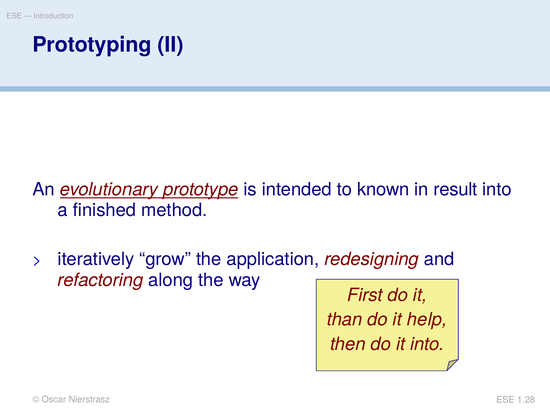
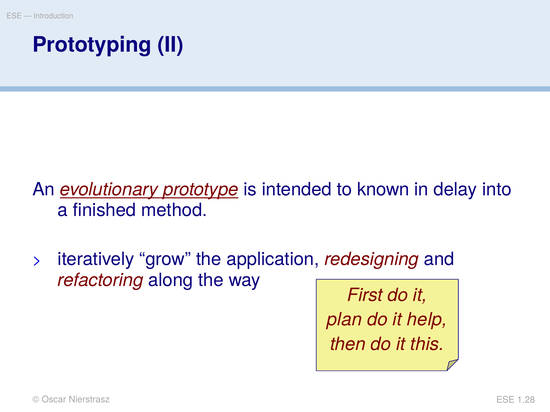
result: result -> delay
than: than -> plan
it into: into -> this
